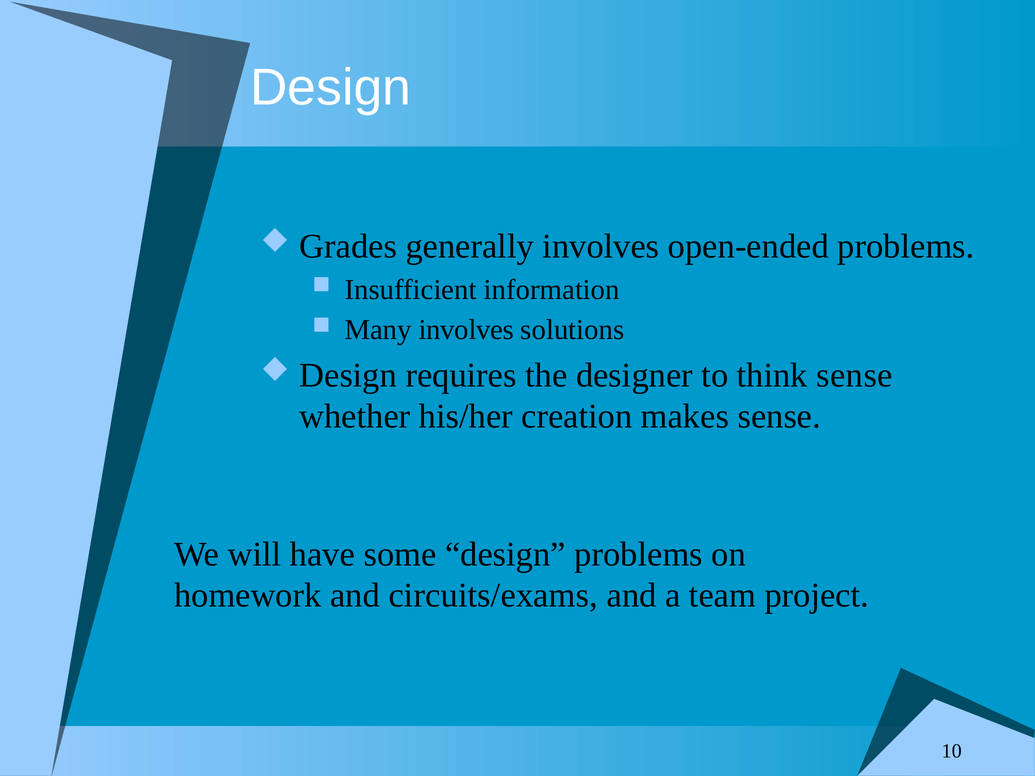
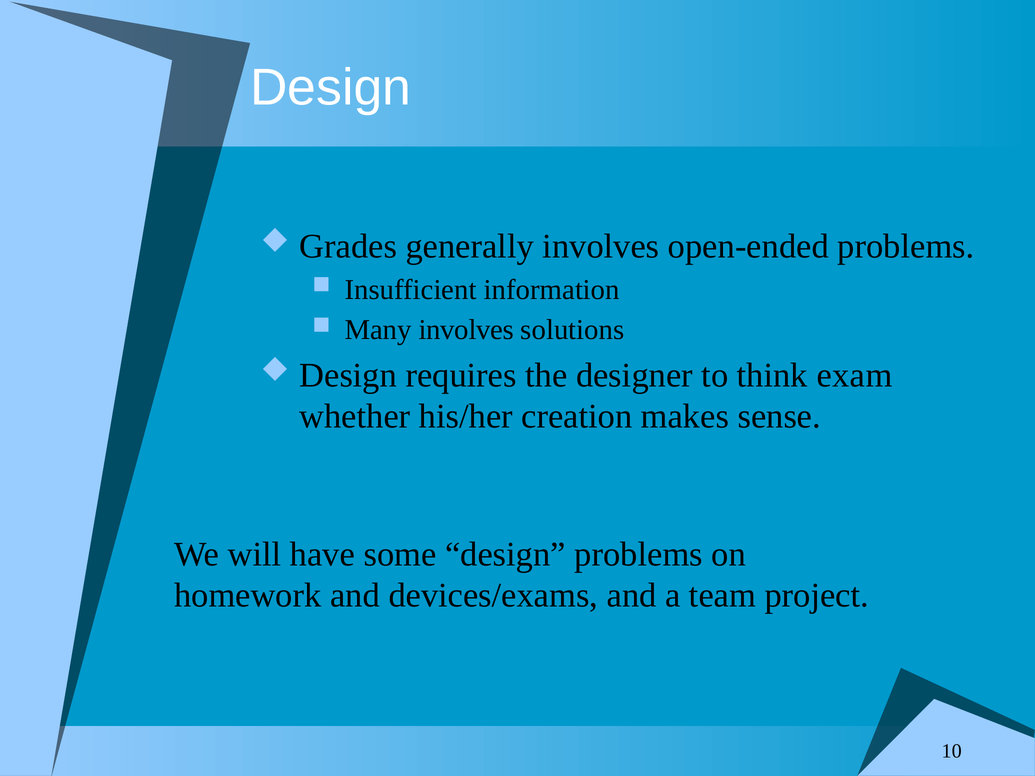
think sense: sense -> exam
circuits/exams: circuits/exams -> devices/exams
